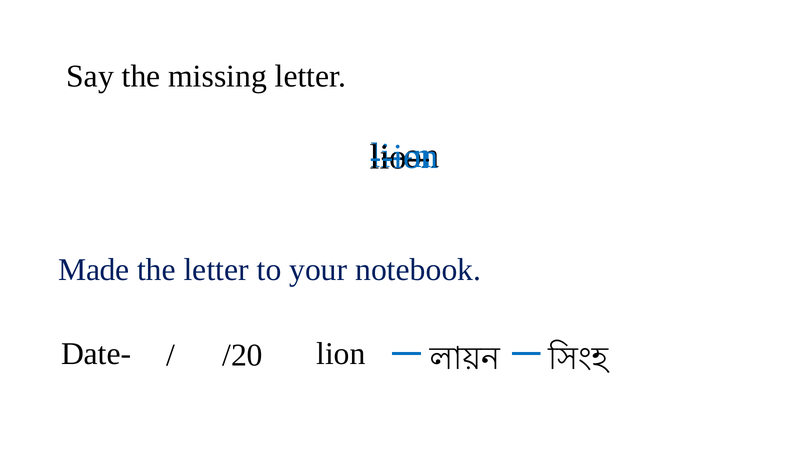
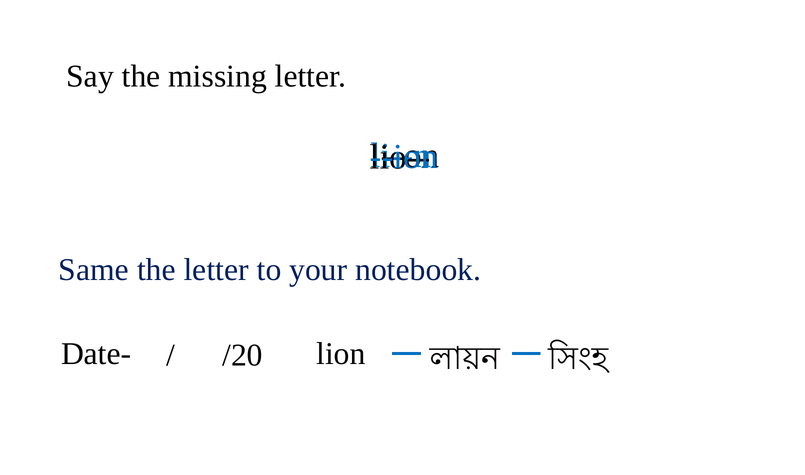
Made: Made -> Same
